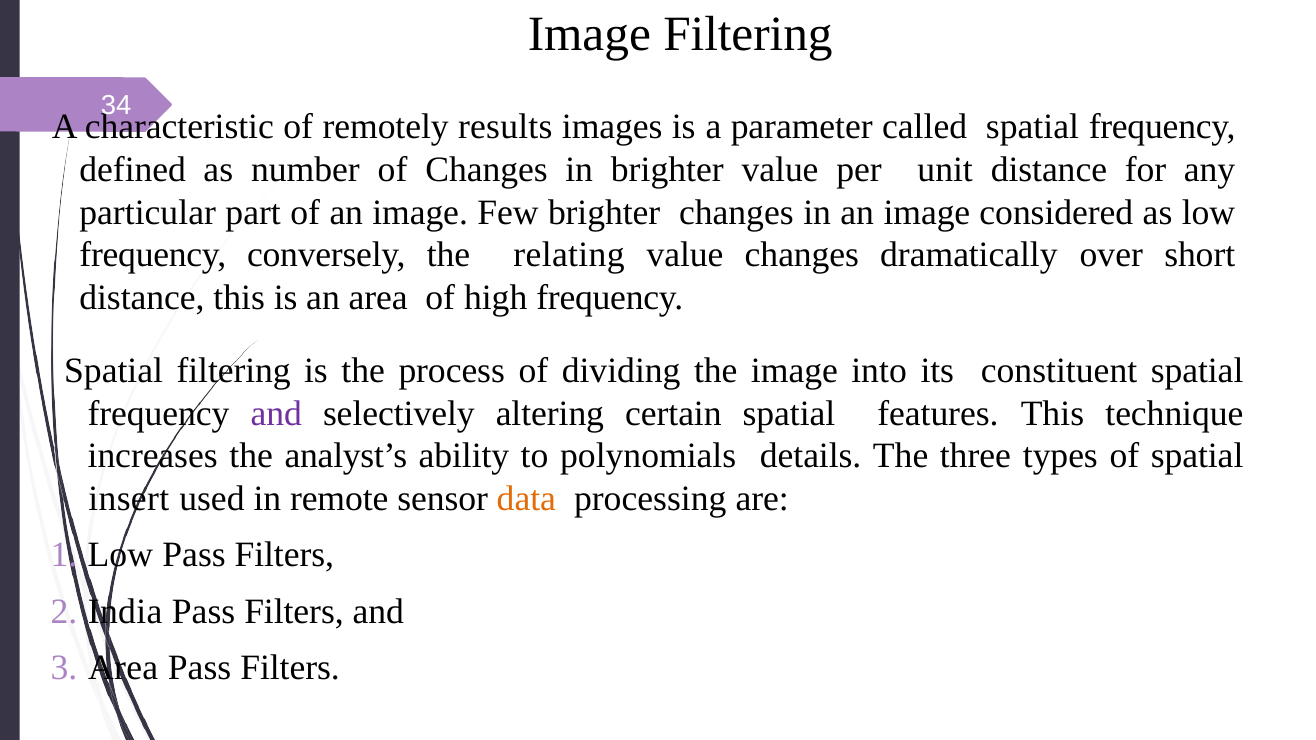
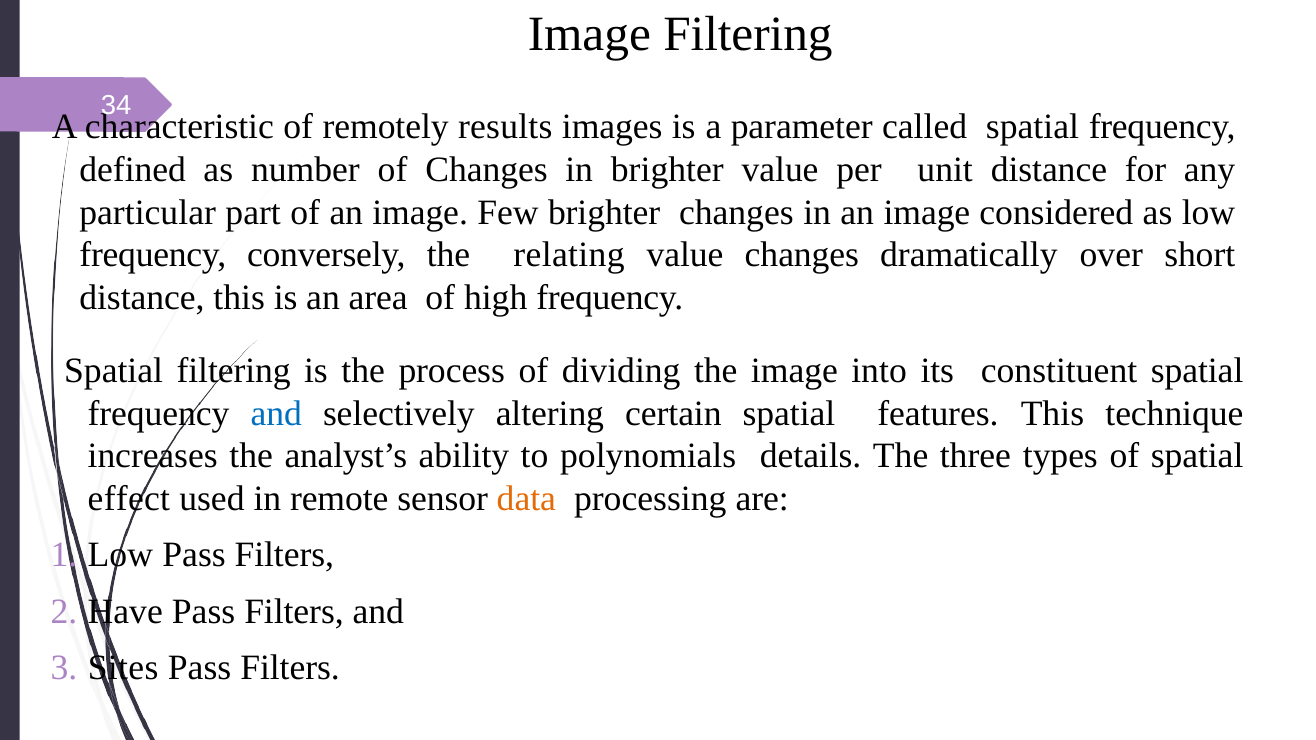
and at (276, 413) colour: purple -> blue
insert: insert -> effect
India: India -> Have
Area at (123, 668): Area -> Sites
